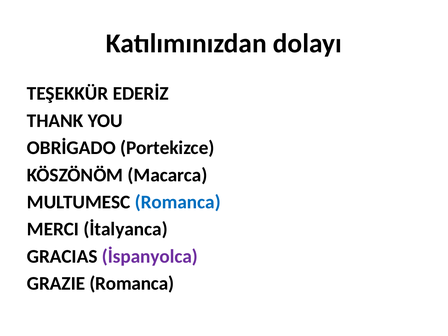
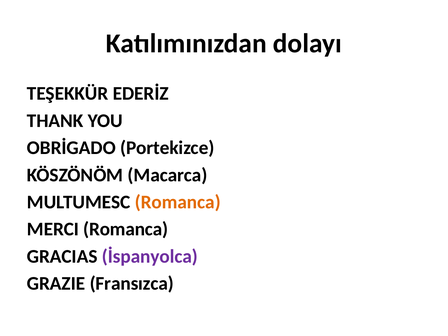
Romanca at (178, 202) colour: blue -> orange
MERCI İtalyanca: İtalyanca -> Romanca
GRAZIE Romanca: Romanca -> Fransızca
